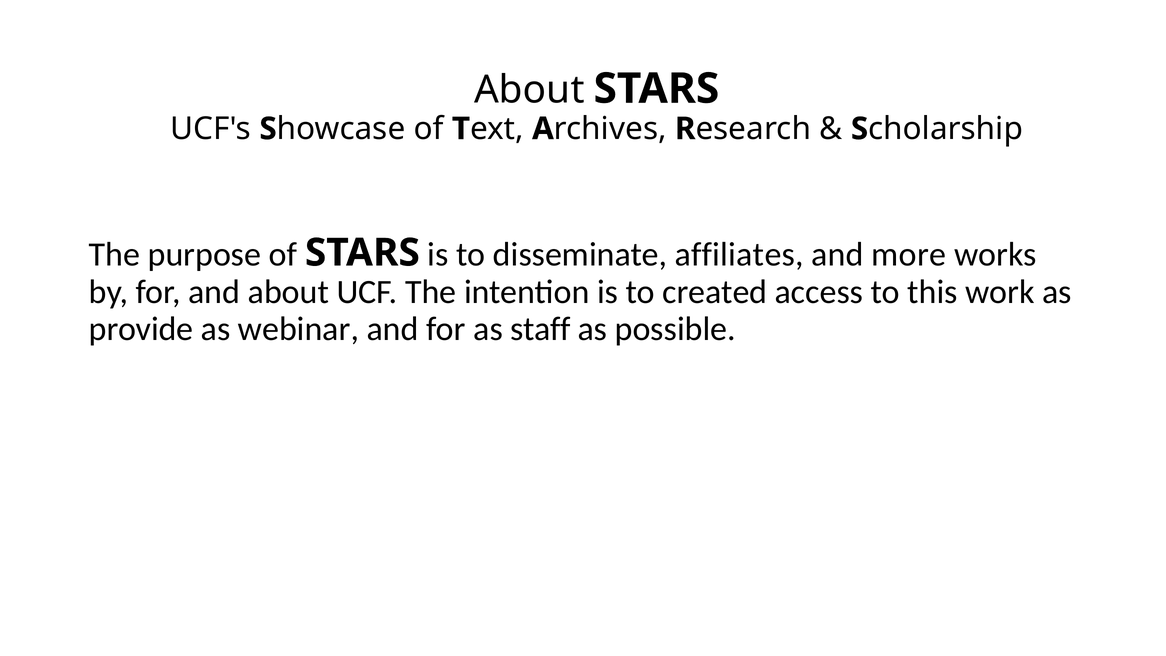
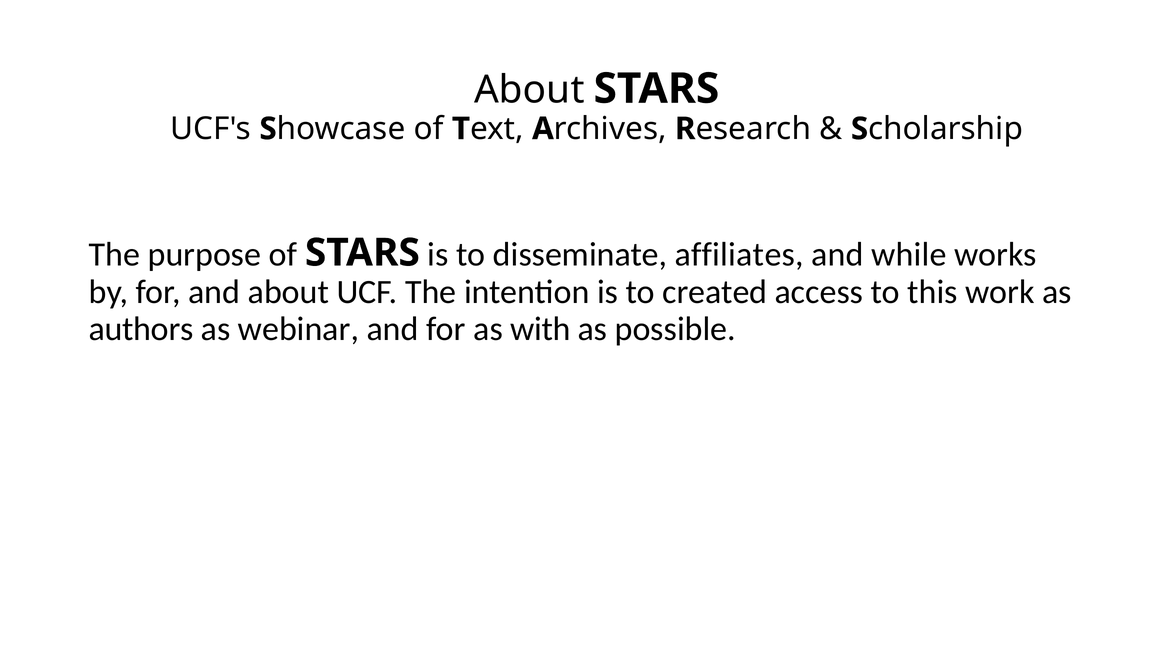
more: more -> while
provide: provide -> authors
staff: staff -> with
